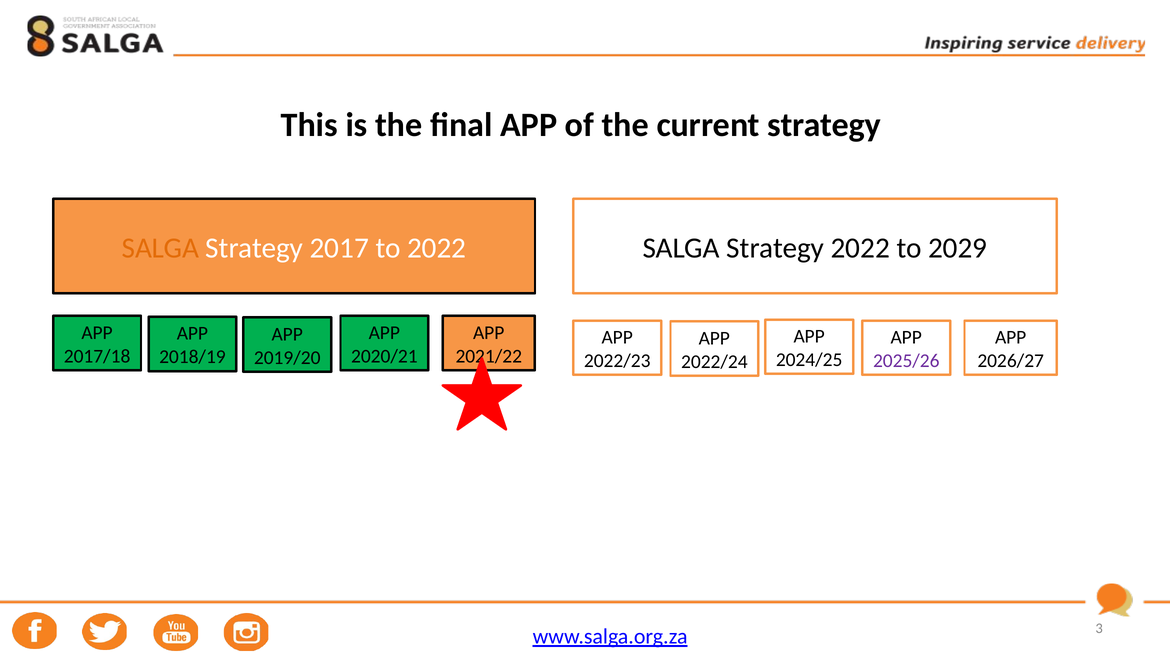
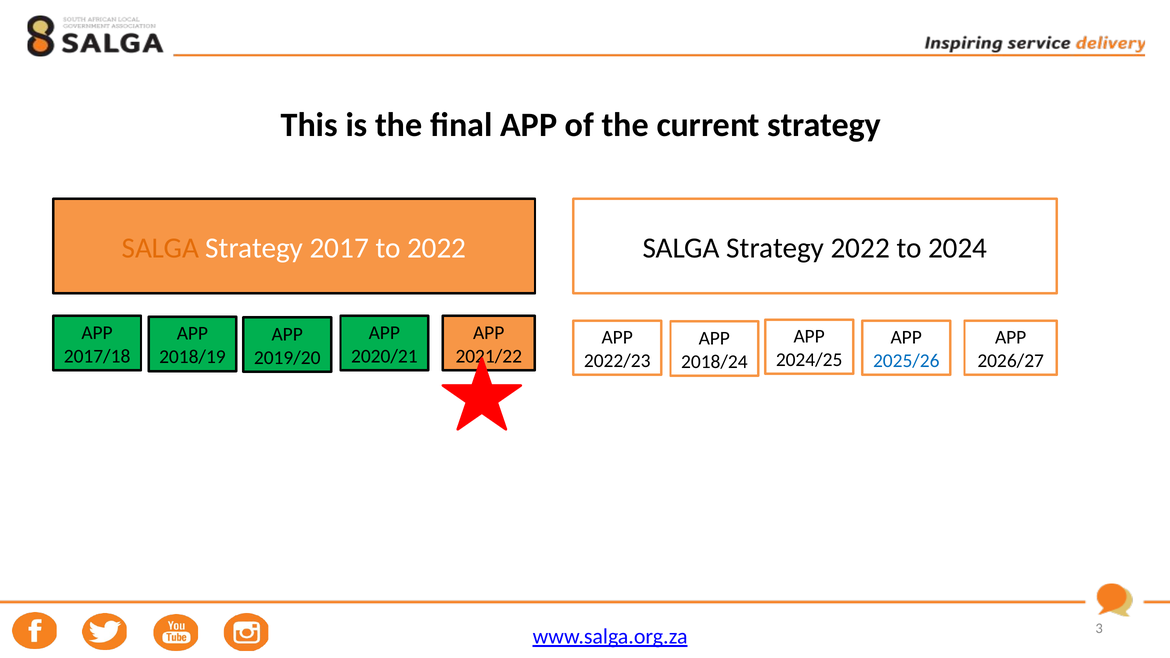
2029: 2029 -> 2024
2025/26 colour: purple -> blue
2022/24: 2022/24 -> 2018/24
